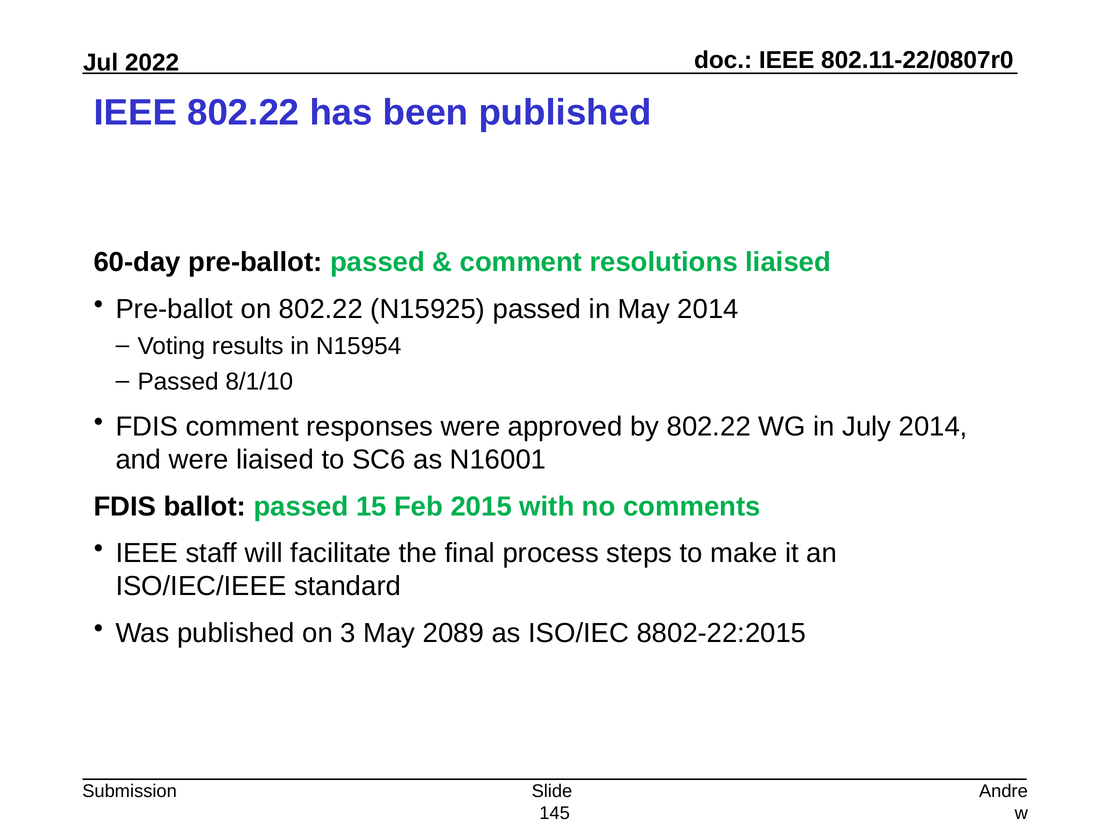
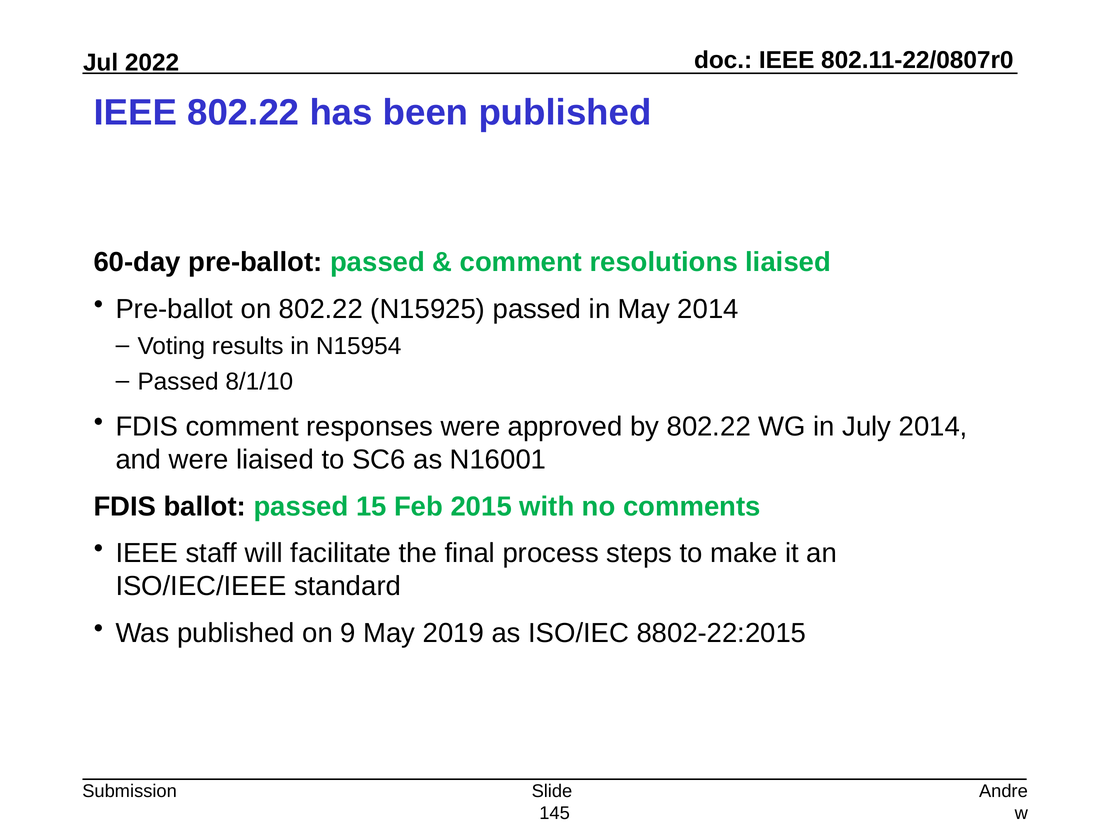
3: 3 -> 9
2089: 2089 -> 2019
